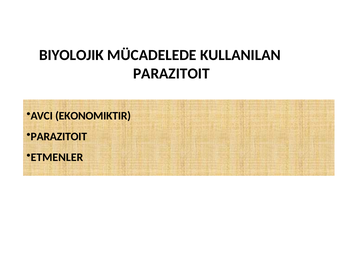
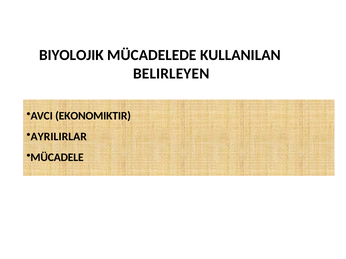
PARAZITOIT at (171, 74): PARAZITOIT -> BELIRLEYEN
PARAZITOIT at (59, 137): PARAZITOIT -> AYRILIRLAR
ETMENLER: ETMENLER -> MÜCADELE
